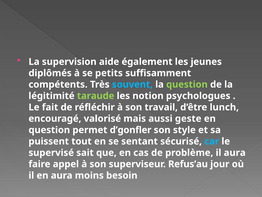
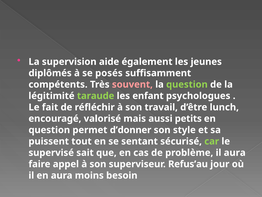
petits: petits -> posés
souvent colour: light blue -> pink
notion: notion -> enfant
geste: geste -> petits
d’gonfler: d’gonfler -> d’donner
car colour: light blue -> light green
